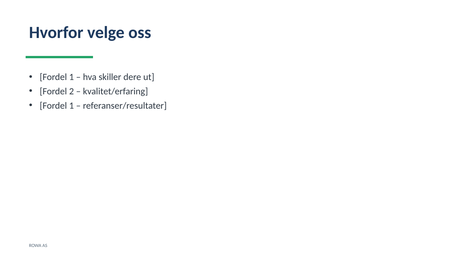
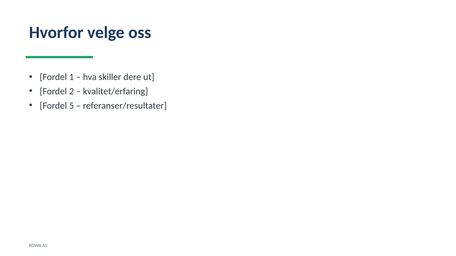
1 at (72, 106): 1 -> 5
